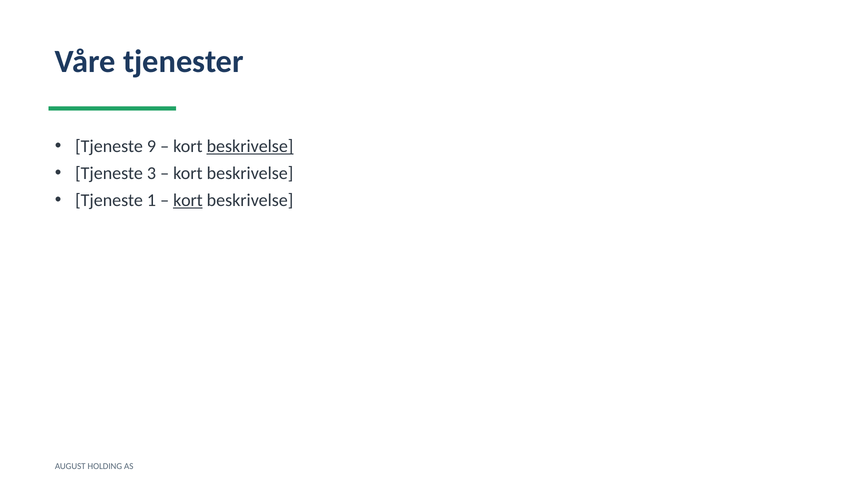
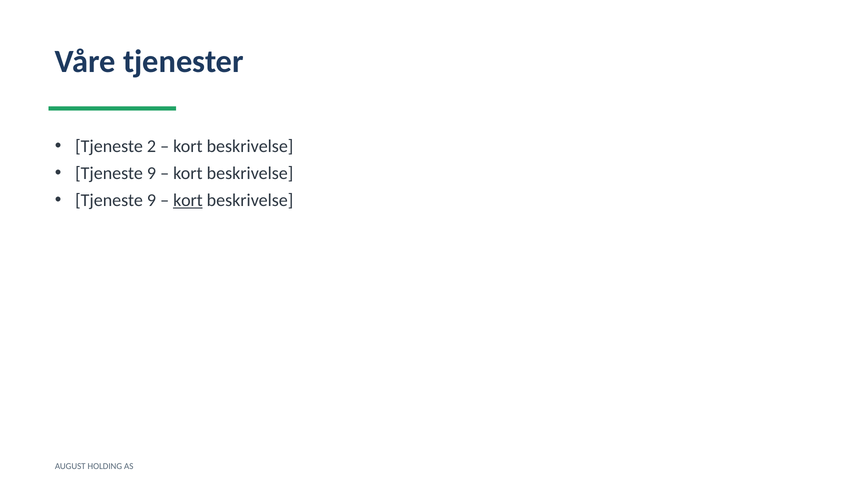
9: 9 -> 2
beskrivelse at (250, 146) underline: present -> none
3 at (151, 173): 3 -> 9
1 at (151, 200): 1 -> 9
